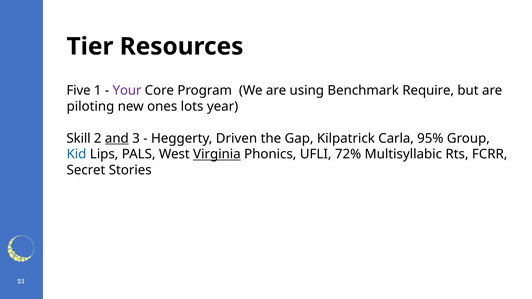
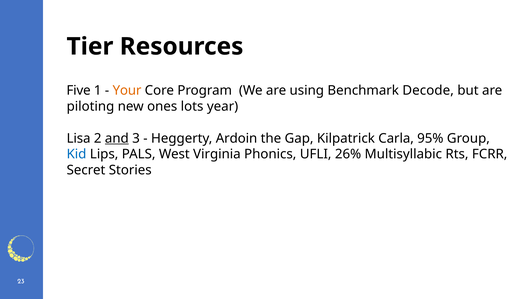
Your colour: purple -> orange
Require: Require -> Decode
Skill: Skill -> Lisa
Driven: Driven -> Ardoin
Virginia underline: present -> none
72%: 72% -> 26%
